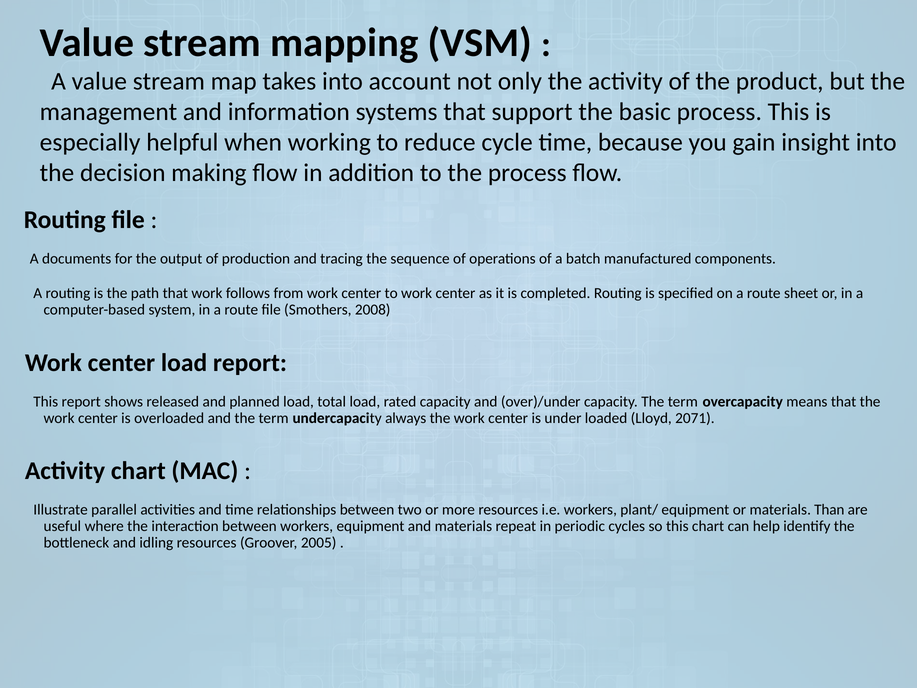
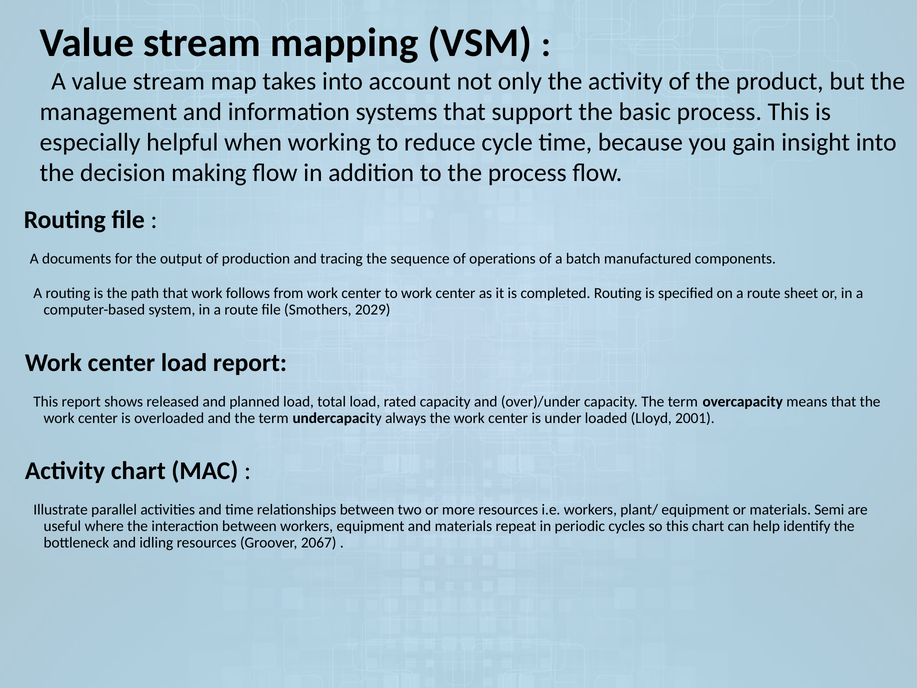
2008: 2008 -> 2029
2071: 2071 -> 2001
Than: Than -> Semi
2005: 2005 -> 2067
